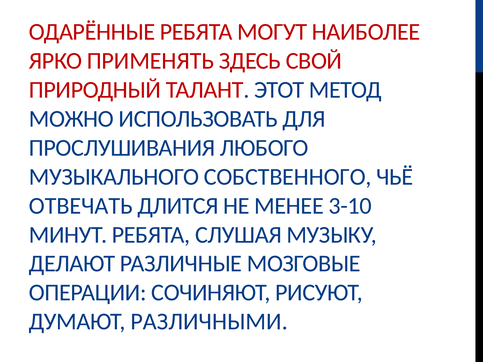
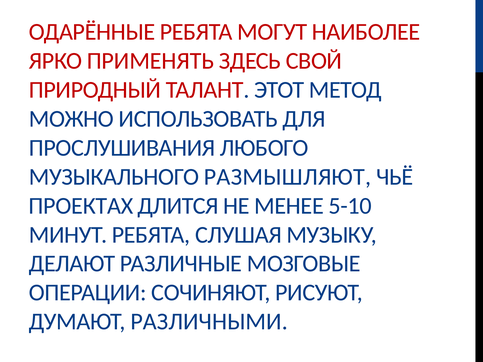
СОБСТВЕННОГО: СОБСТВЕННОГО -> РАЗМЫШЛЯЮТ
ОТВЕЧАТЬ: ОТВЕЧАТЬ -> ПРОЕКТАХ
3-10: 3-10 -> 5-10
